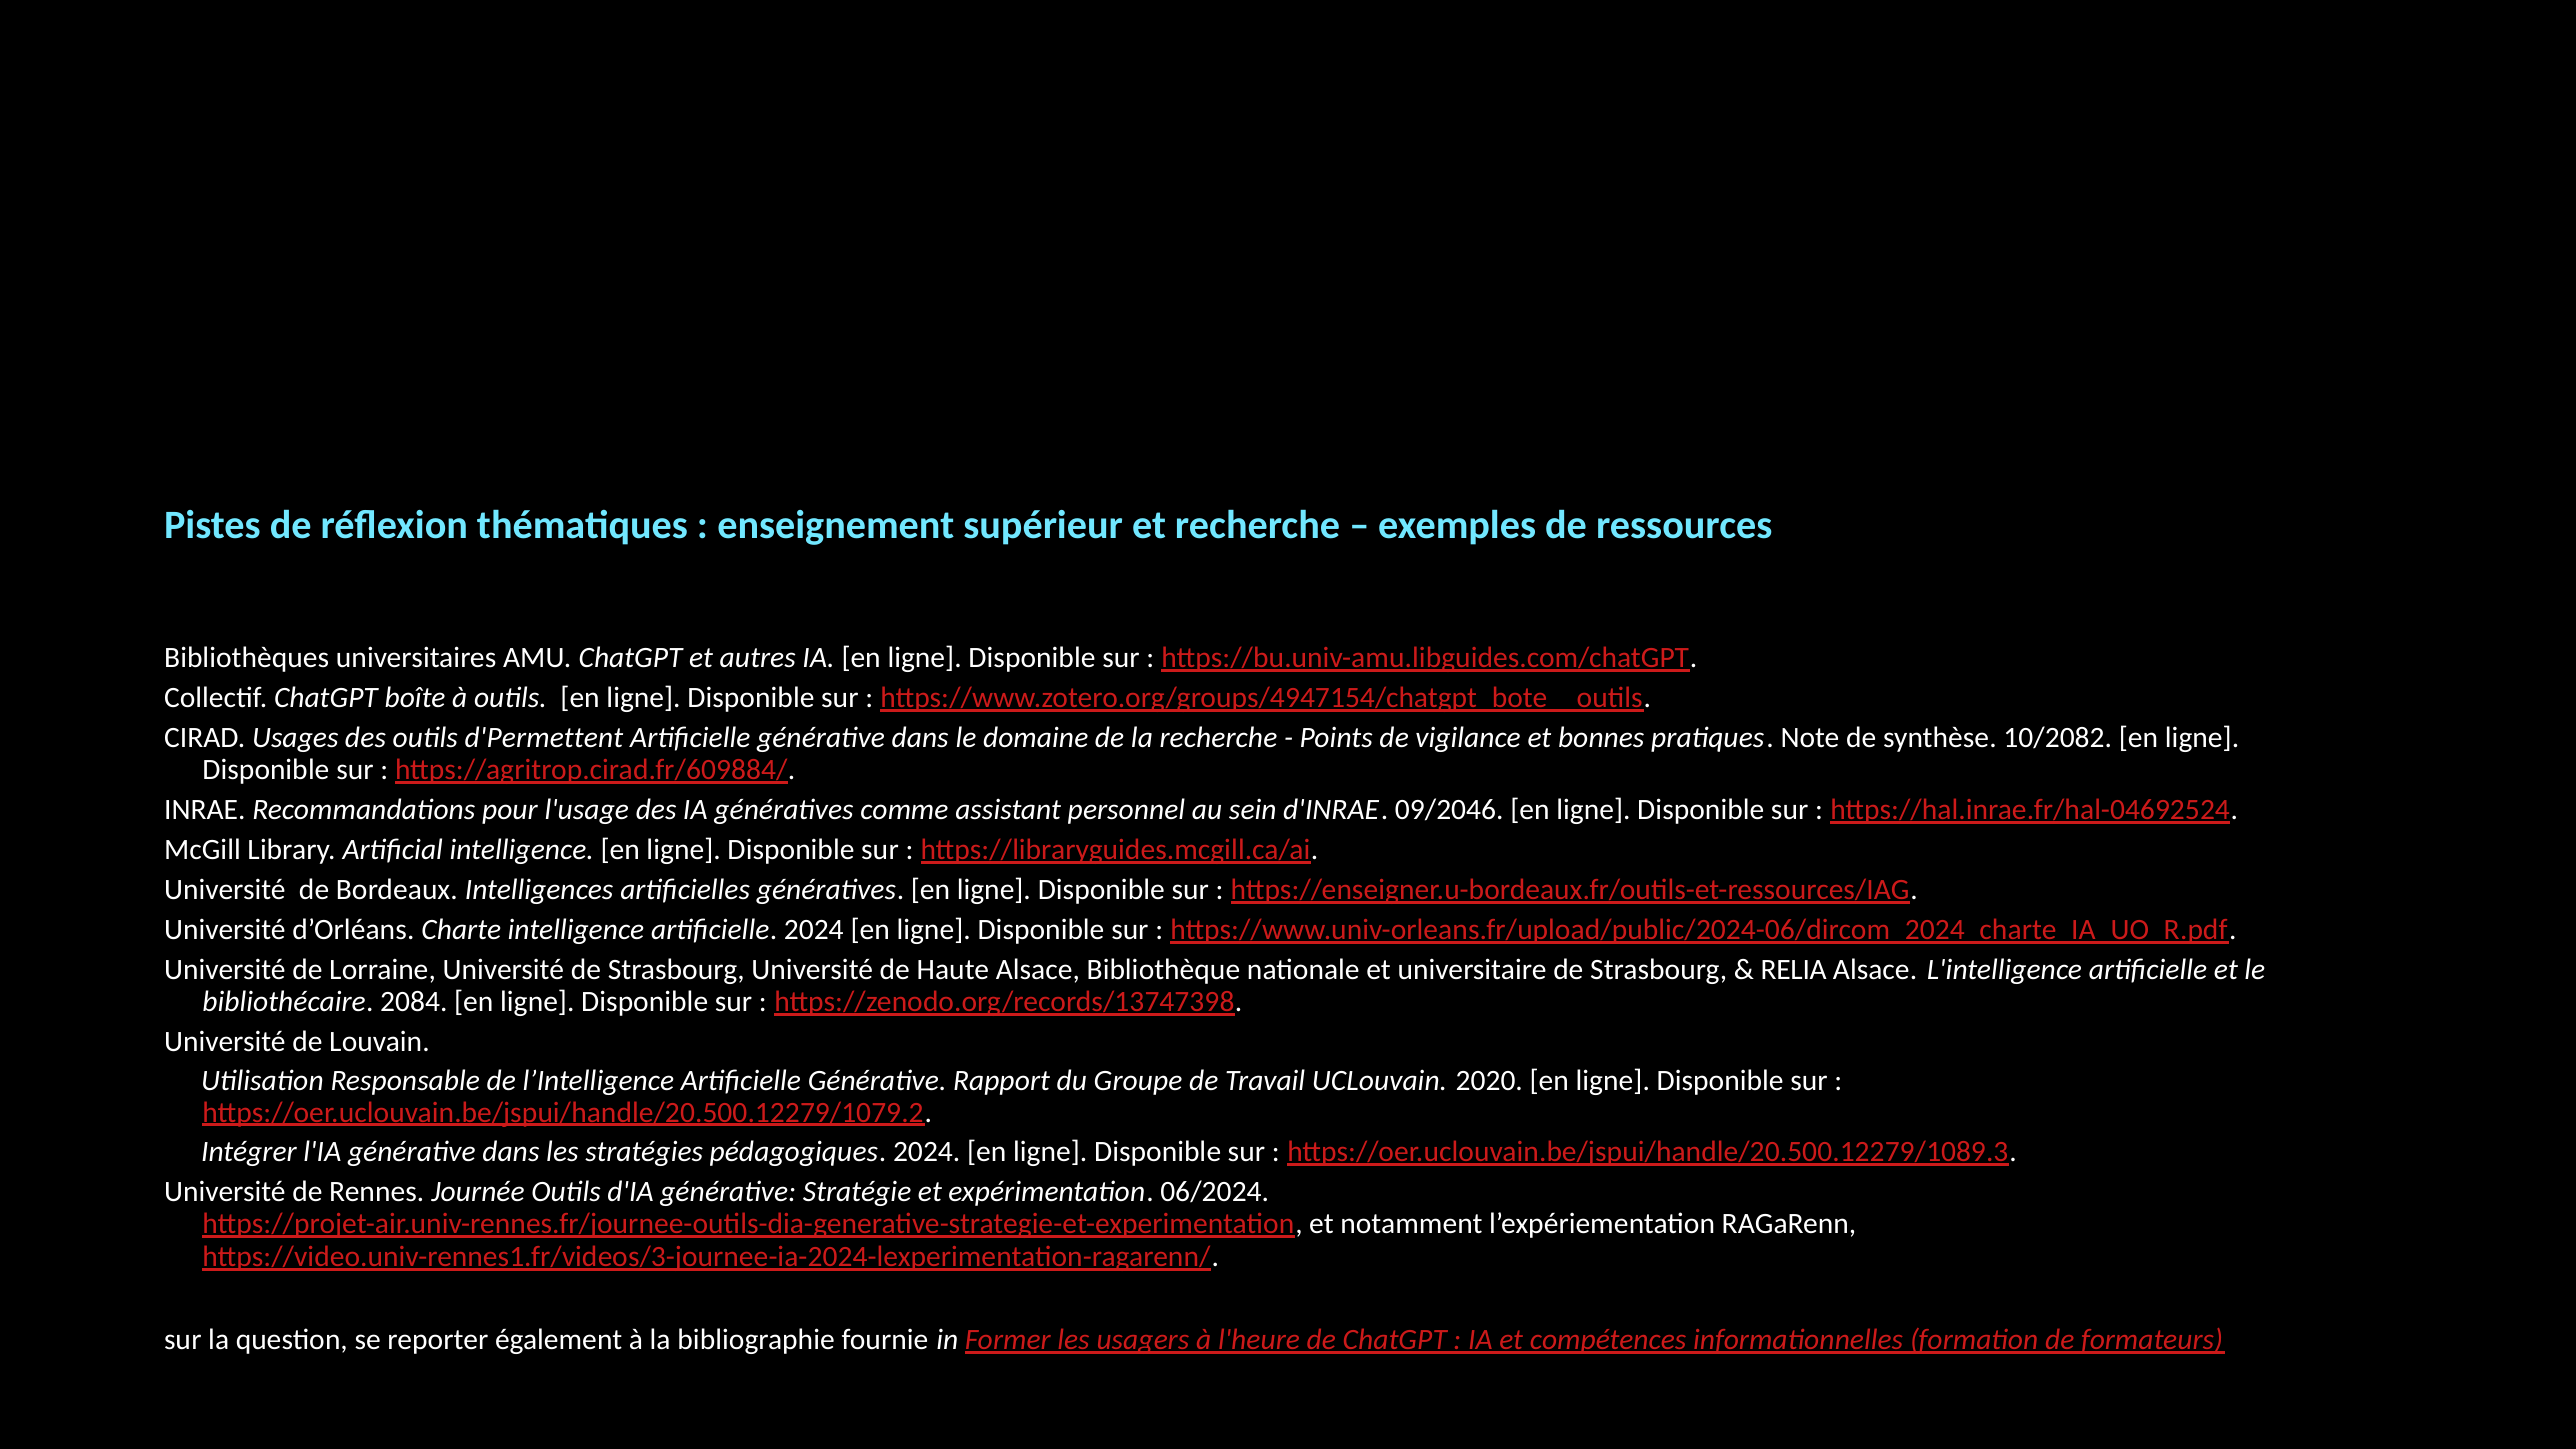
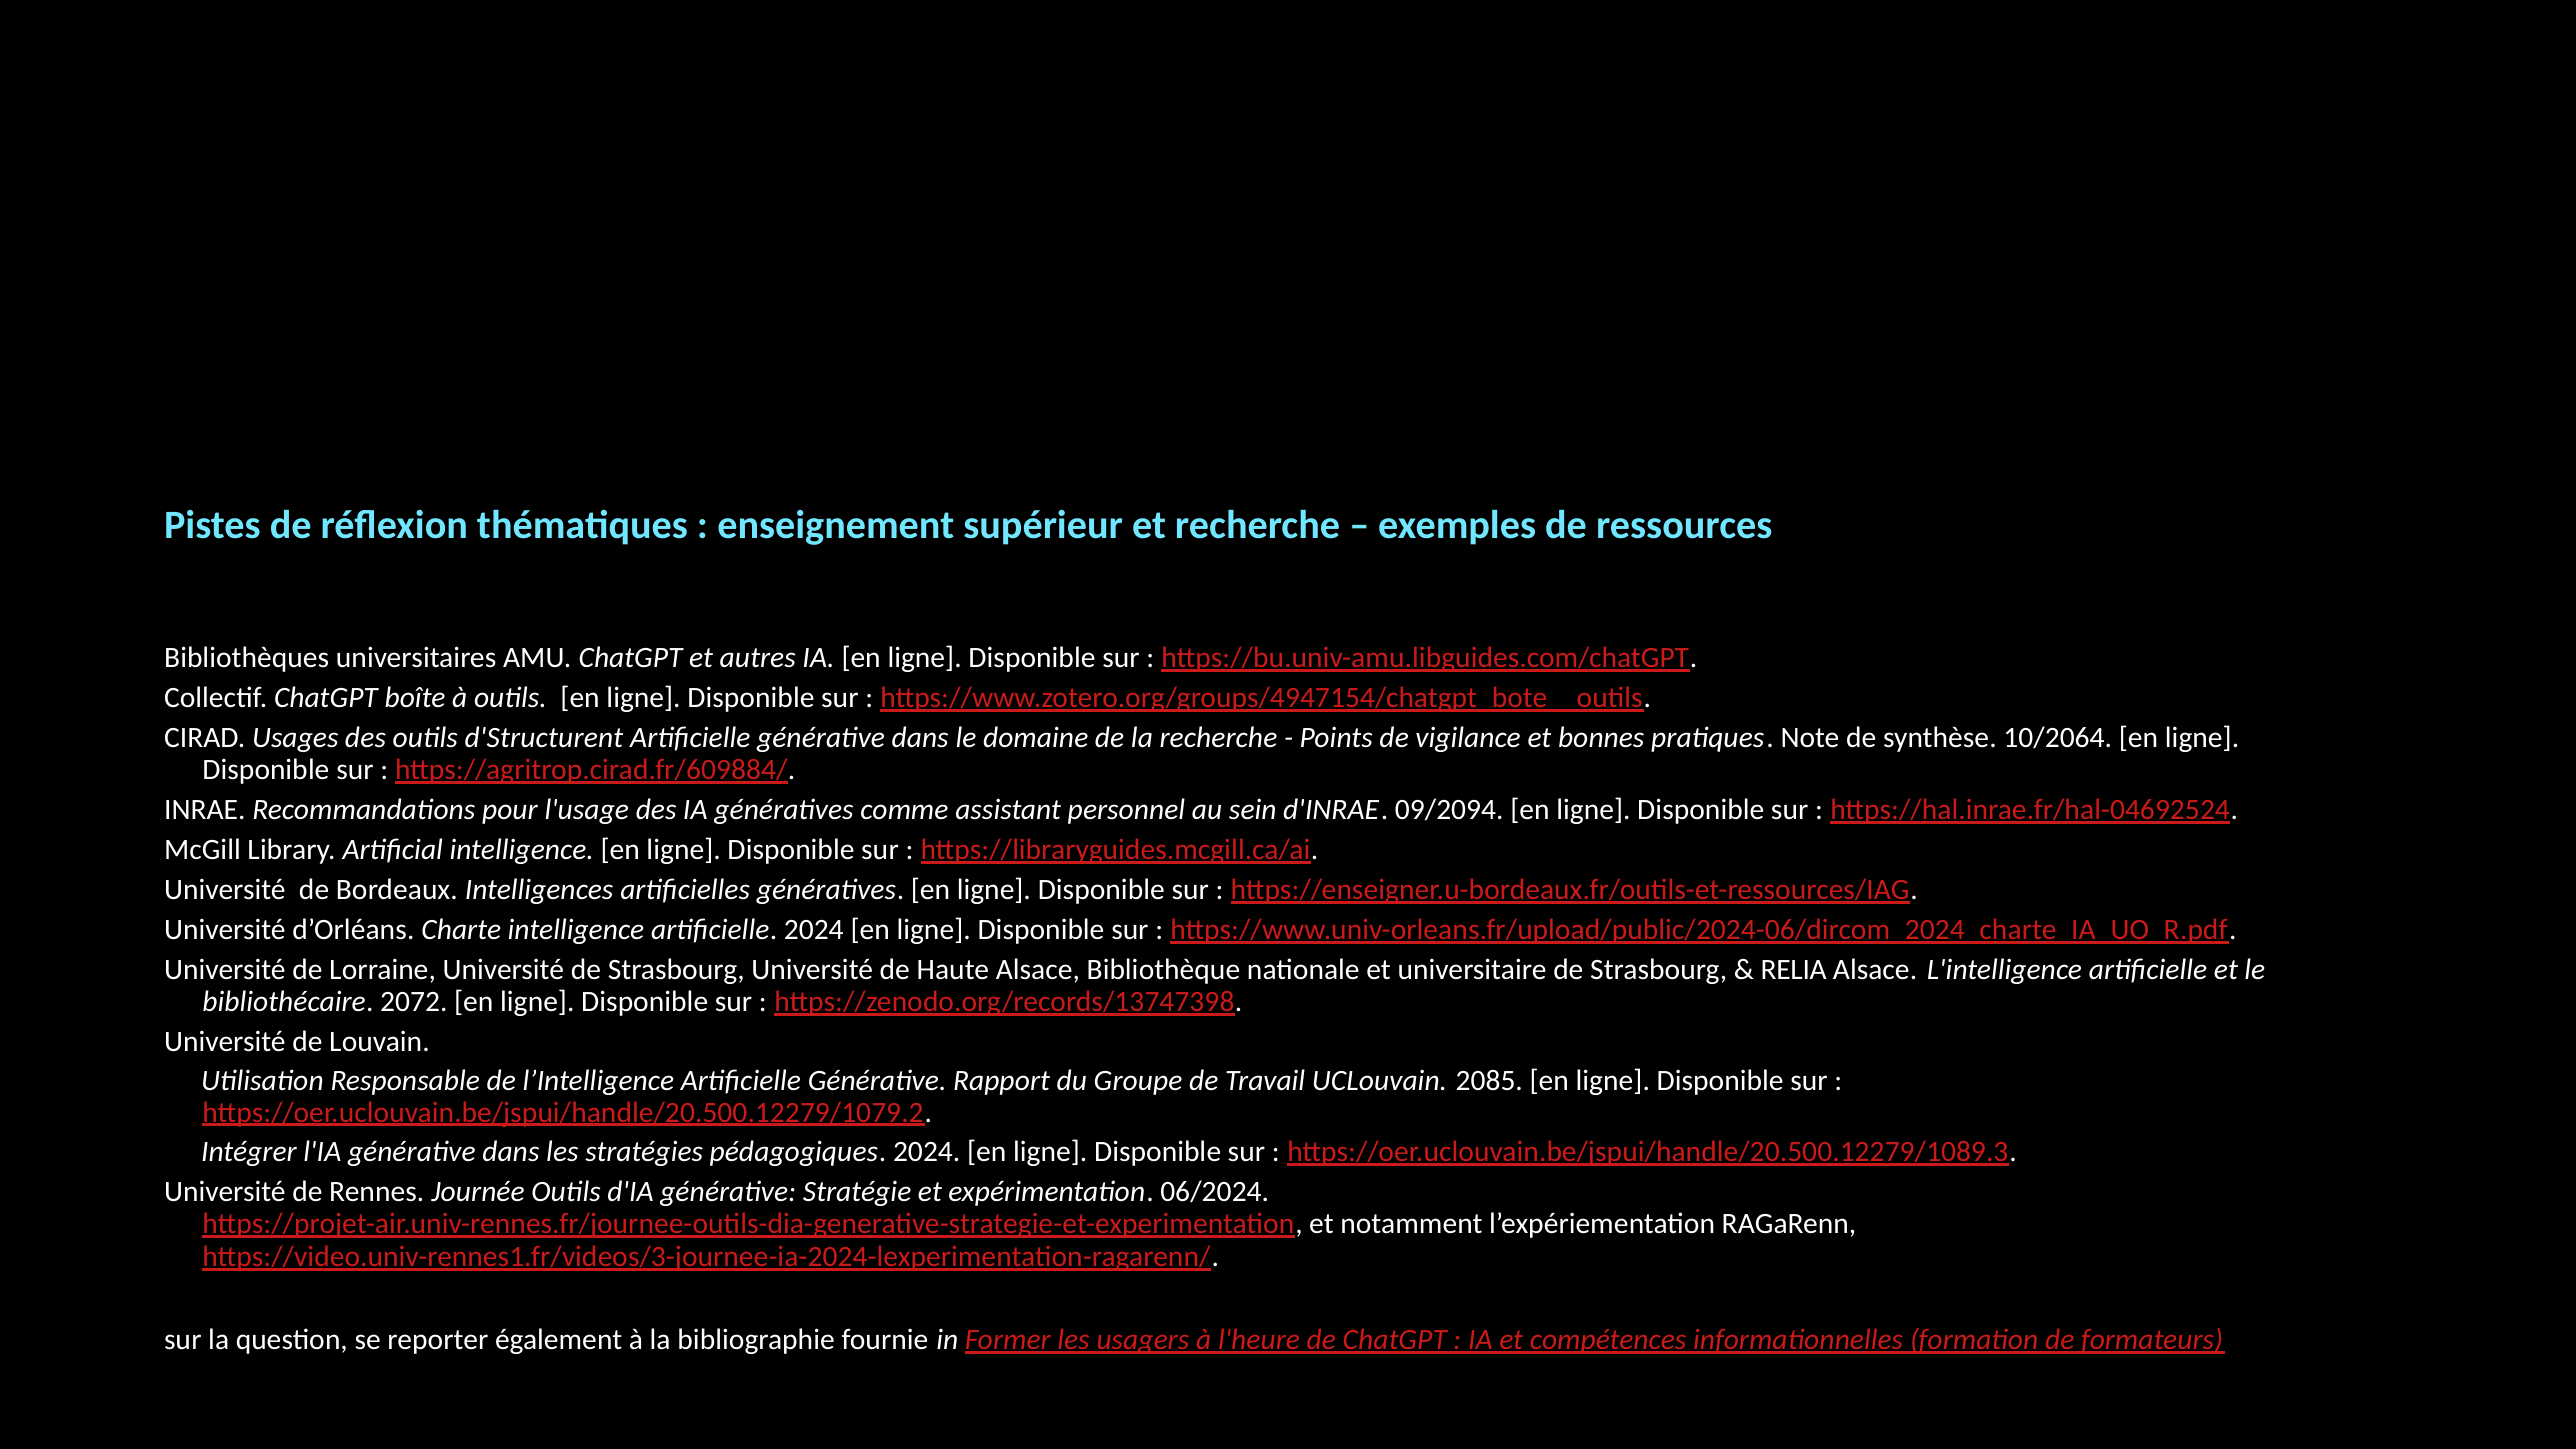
d'Permettent: d'Permettent -> d'Structurent
10/2082: 10/2082 -> 10/2064
09/2046: 09/2046 -> 09/2094
2084: 2084 -> 2072
2020: 2020 -> 2085
